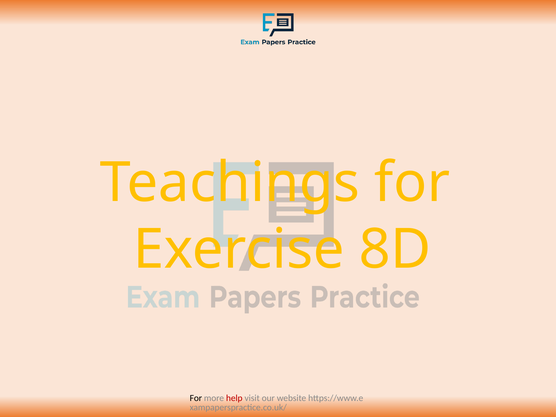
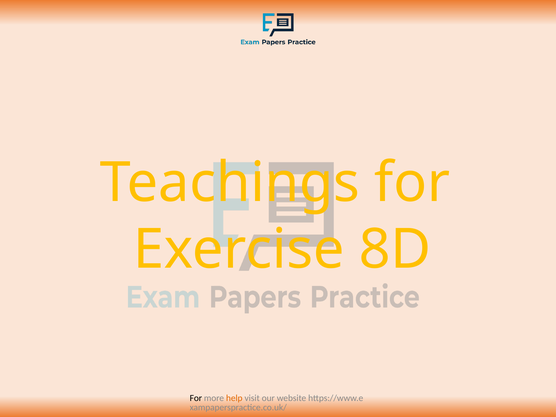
help colour: red -> orange
